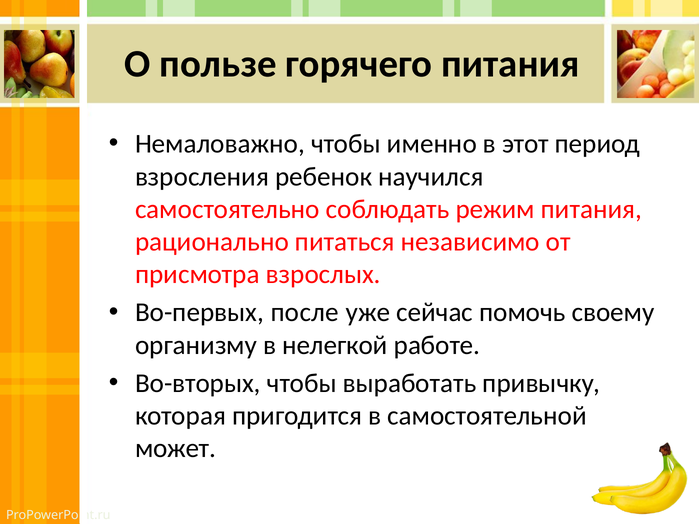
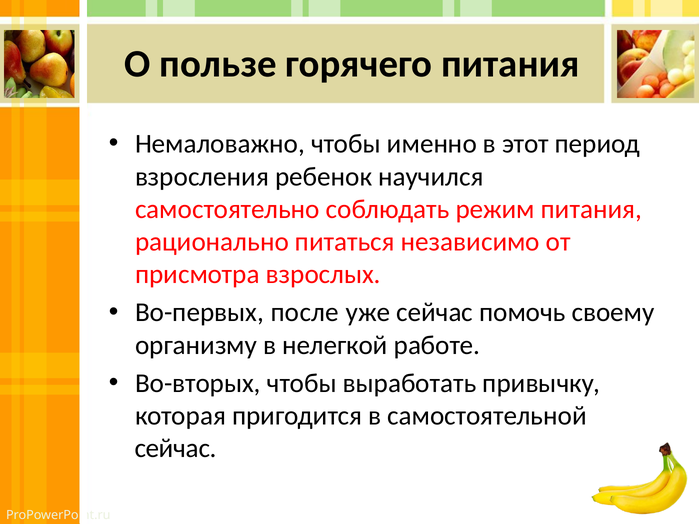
может at (176, 449): может -> сейчас
